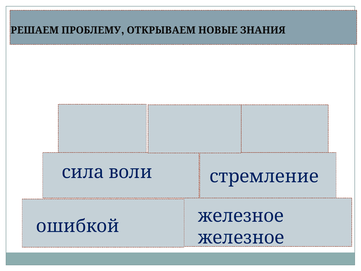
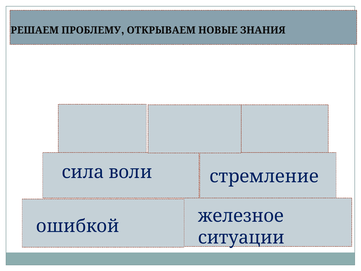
железное at (241, 237): железное -> ситуации
